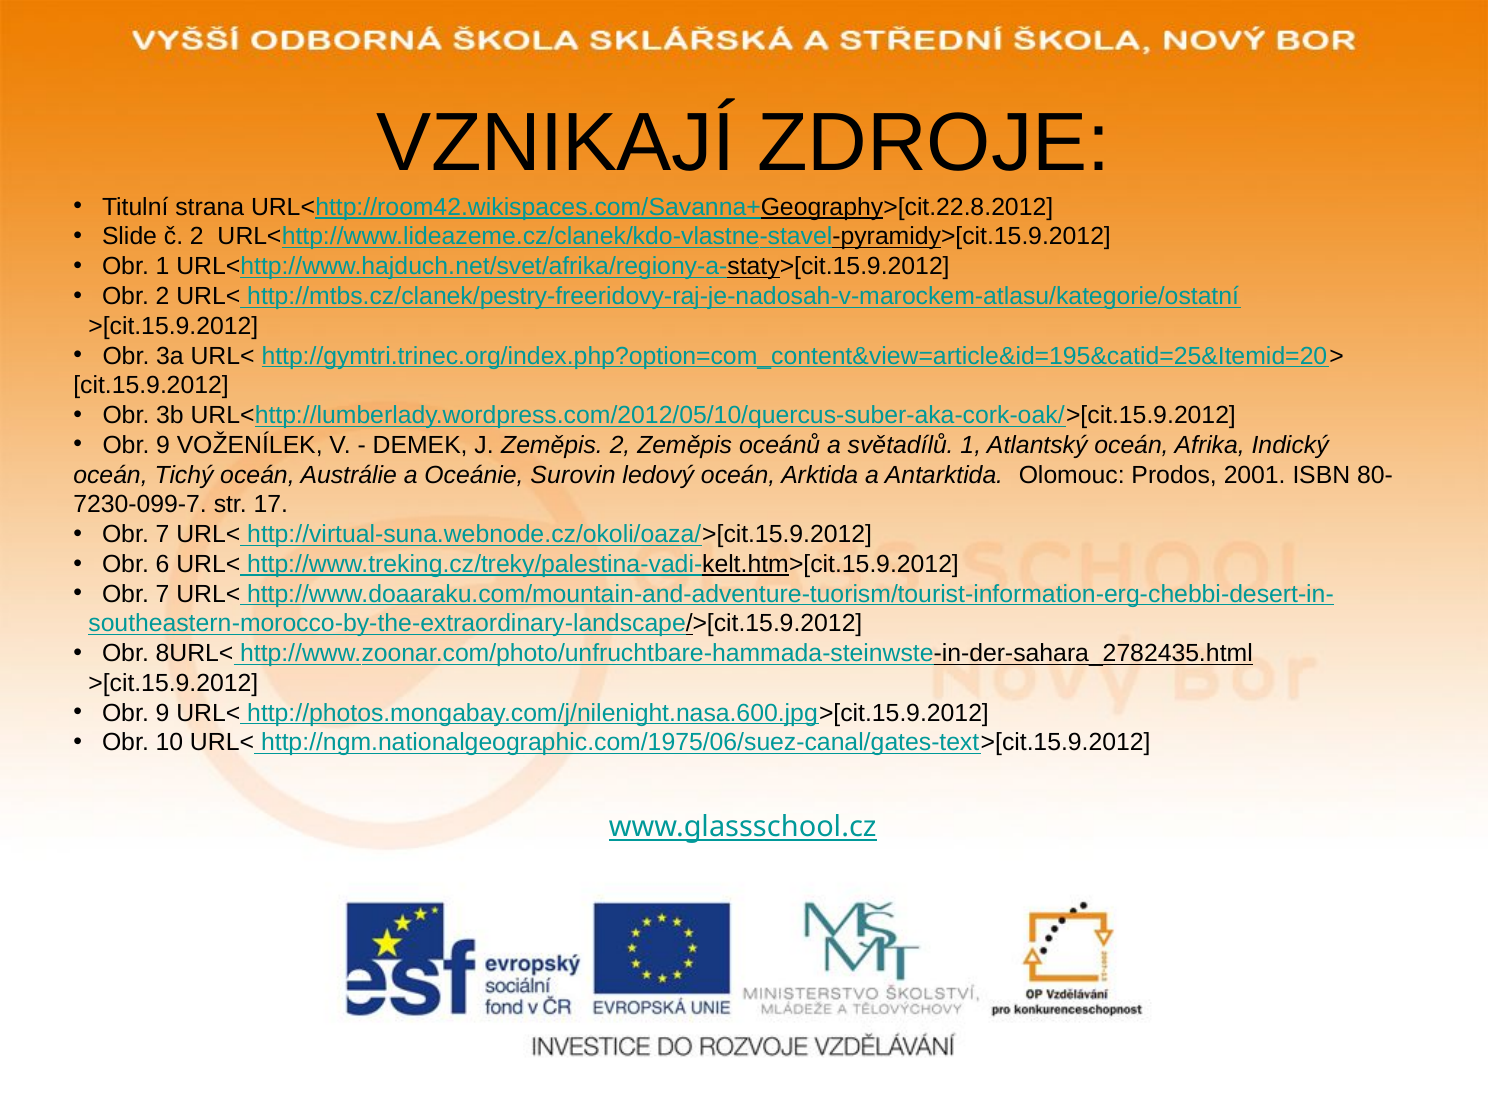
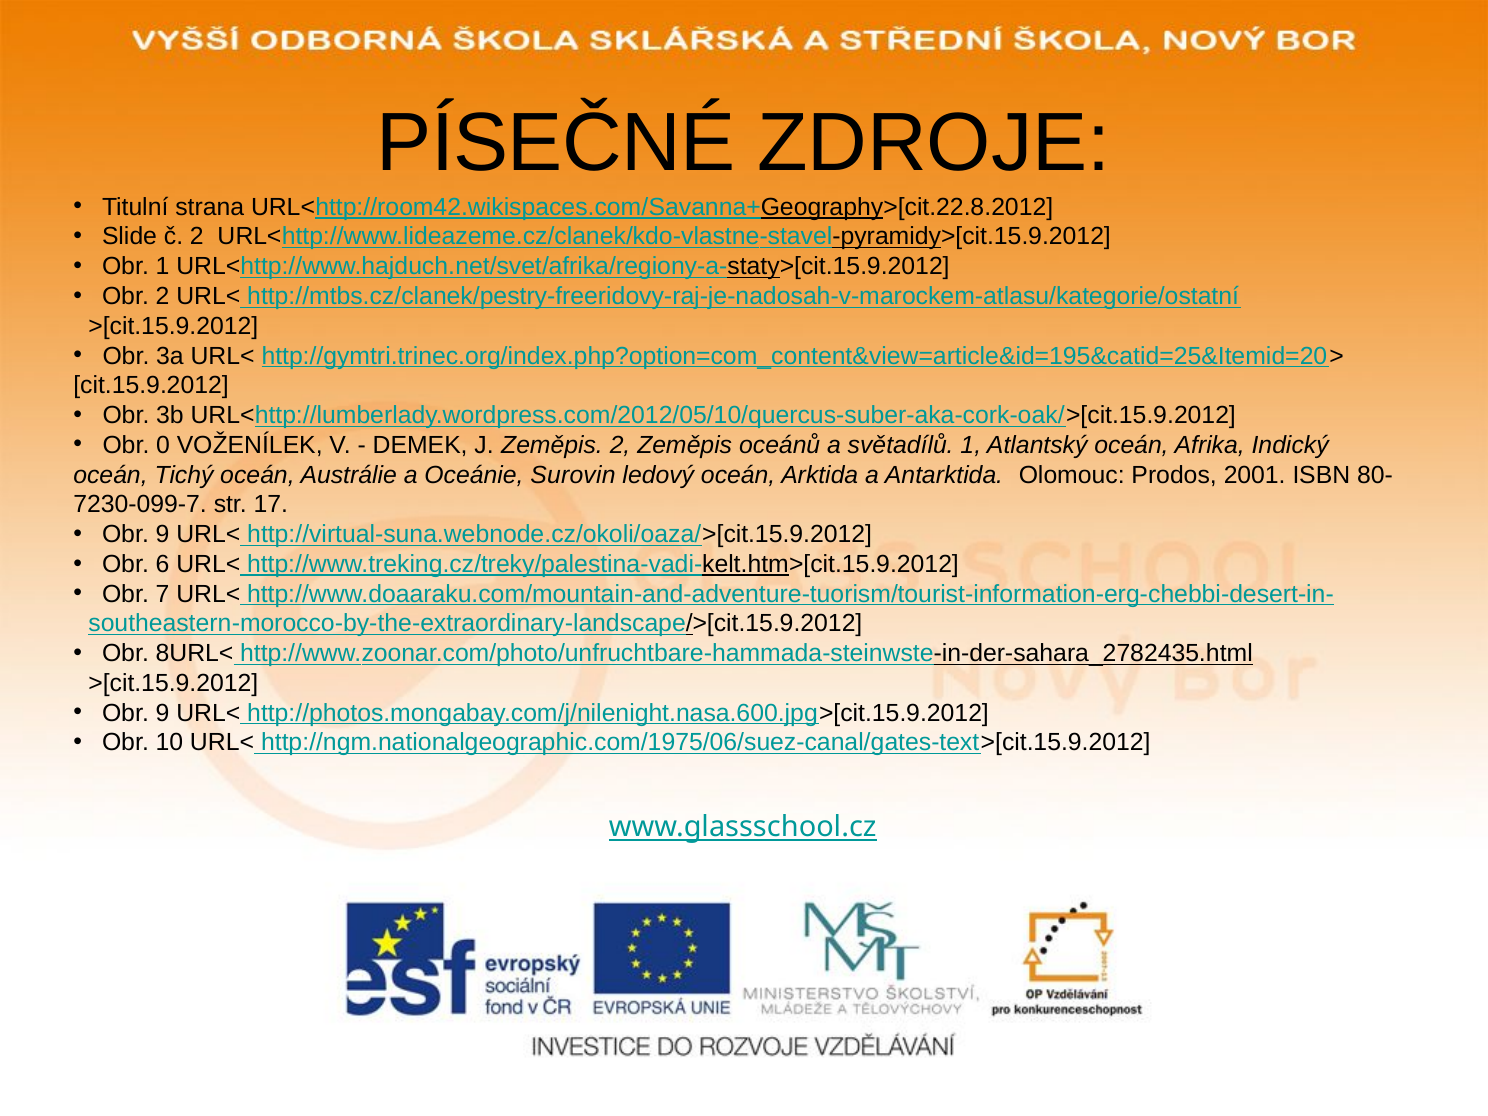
VZNIKAJÍ: VZNIKAJÍ -> PÍSEČNÉ
9 at (163, 445): 9 -> 0
7 at (162, 534): 7 -> 9
